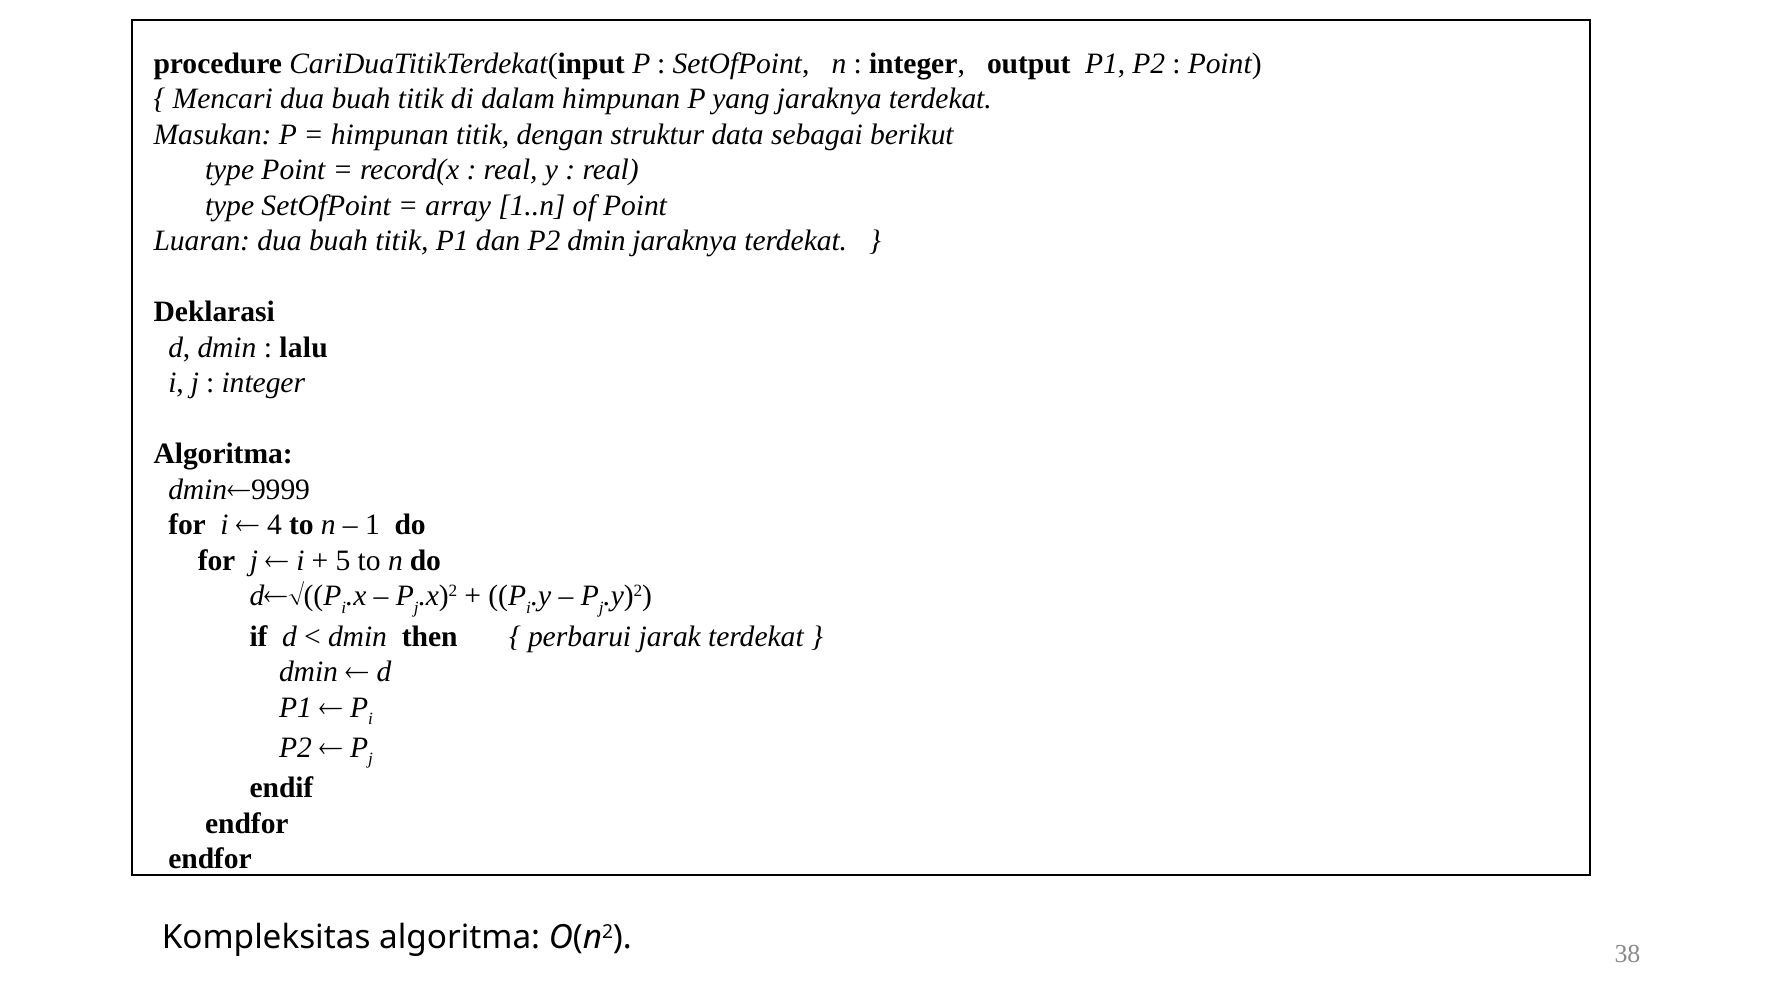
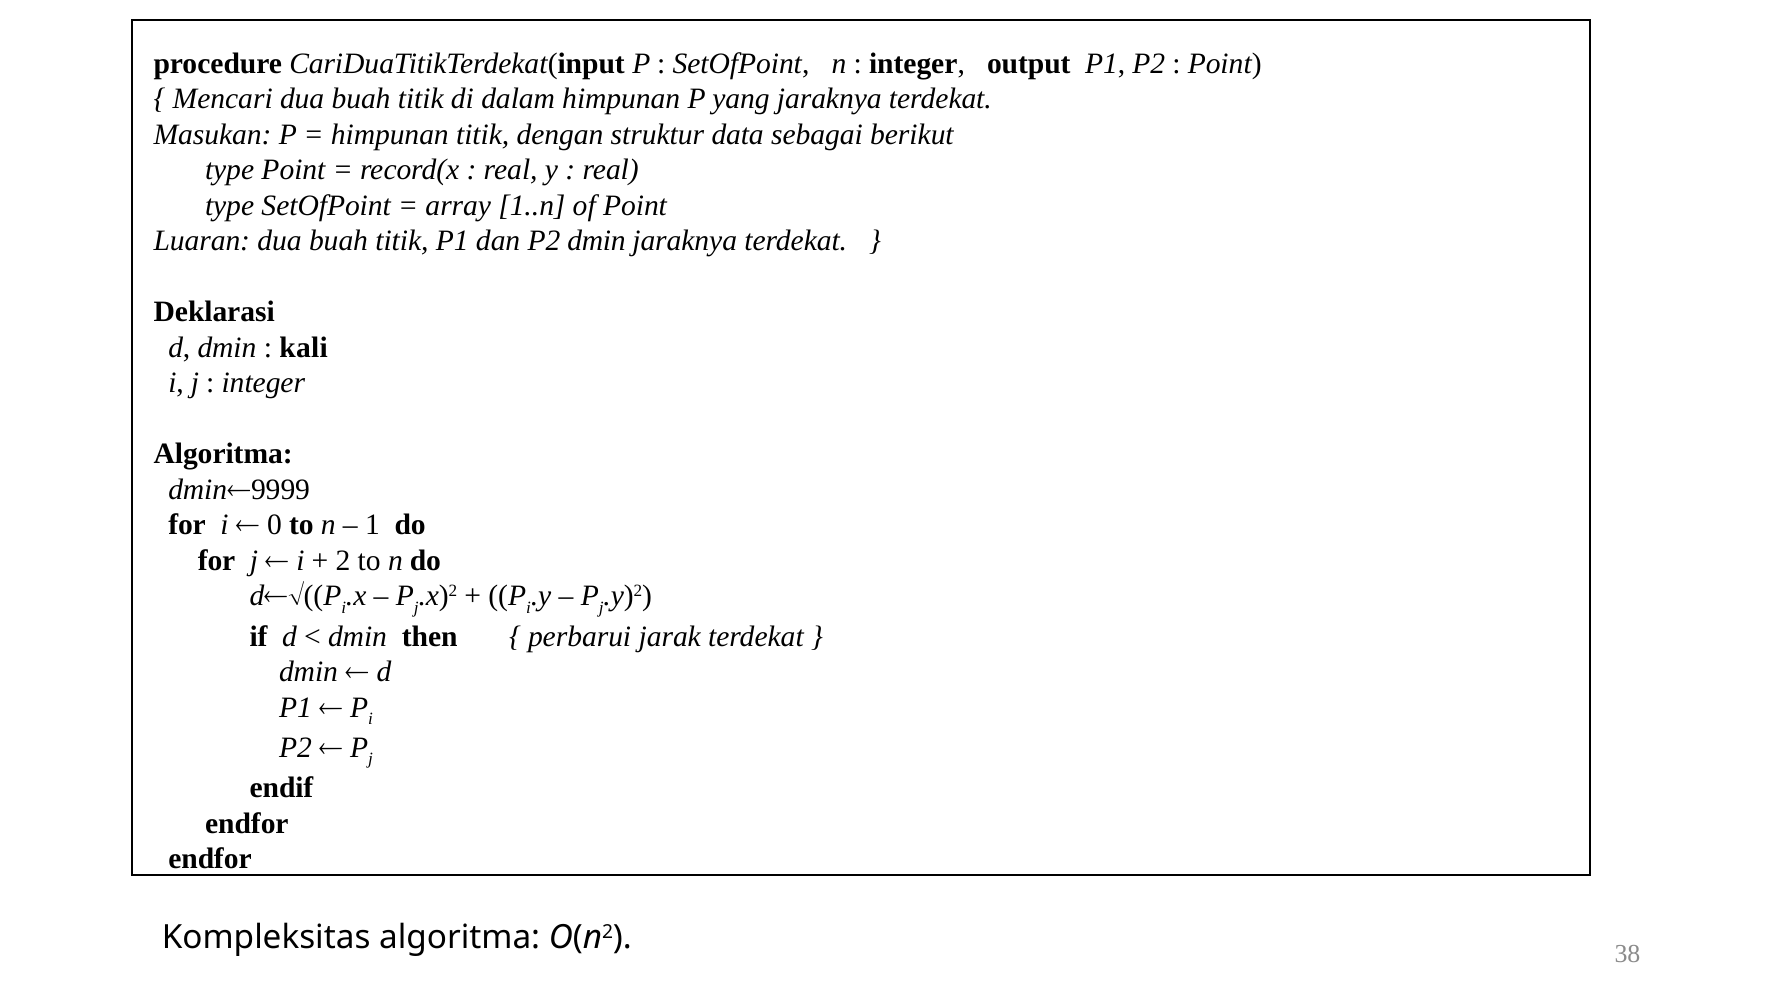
lalu: lalu -> kali
4: 4 -> 0
5: 5 -> 2
